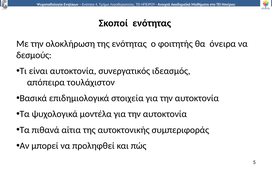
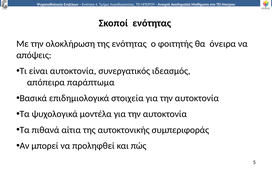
δεσμούς: δεσμούς -> απόψεις
τουλάχιστον: τουλάχιστον -> παράπτωμα
